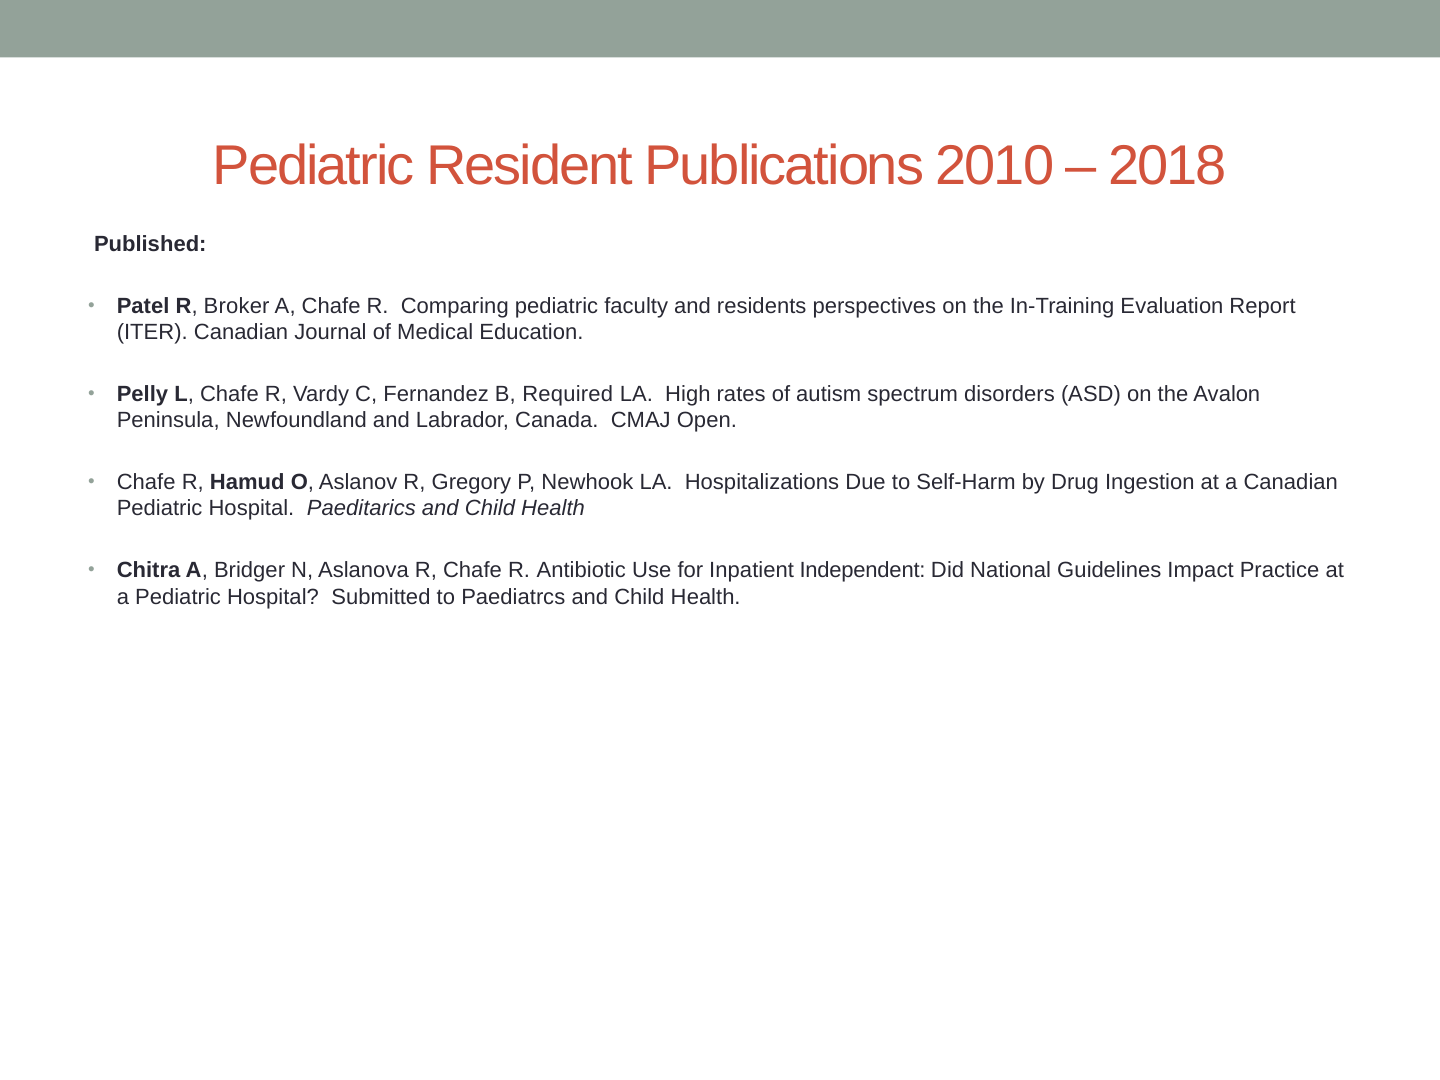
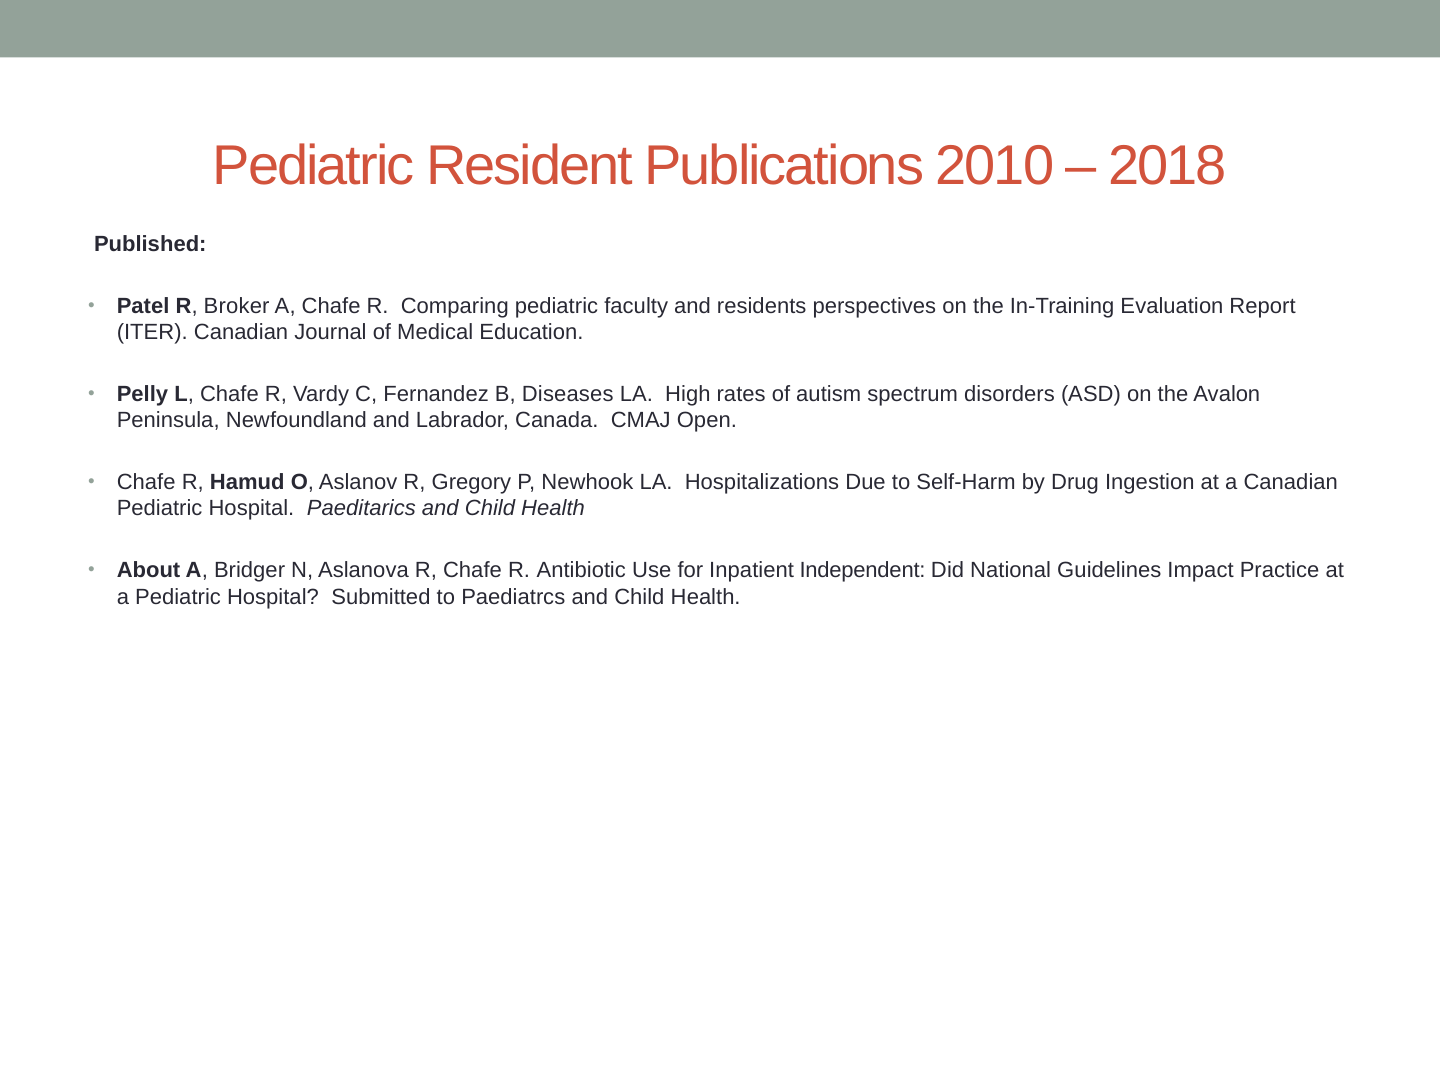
Required: Required -> Diseases
Chitra: Chitra -> About
